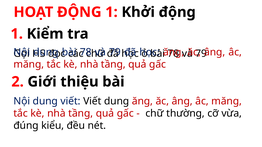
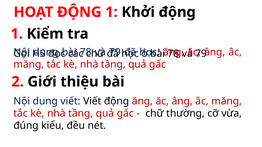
Viết dung: dung -> động
